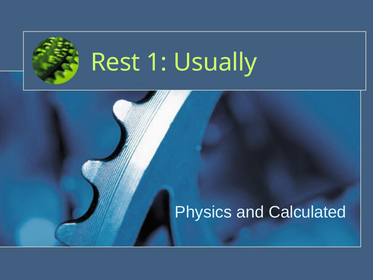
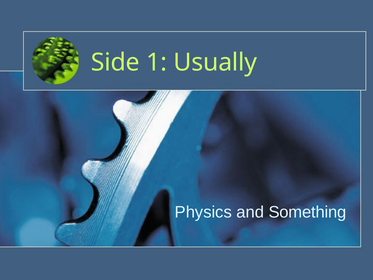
Rest: Rest -> Side
Calculated: Calculated -> Something
